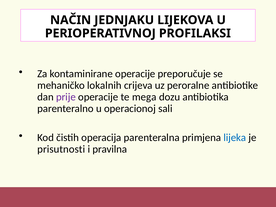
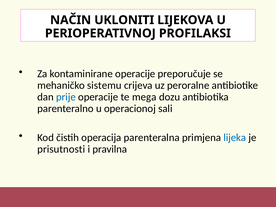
JEDNJAKU: JEDNJAKU -> UKLONITI
lokalnih: lokalnih -> sistemu
prije colour: purple -> blue
